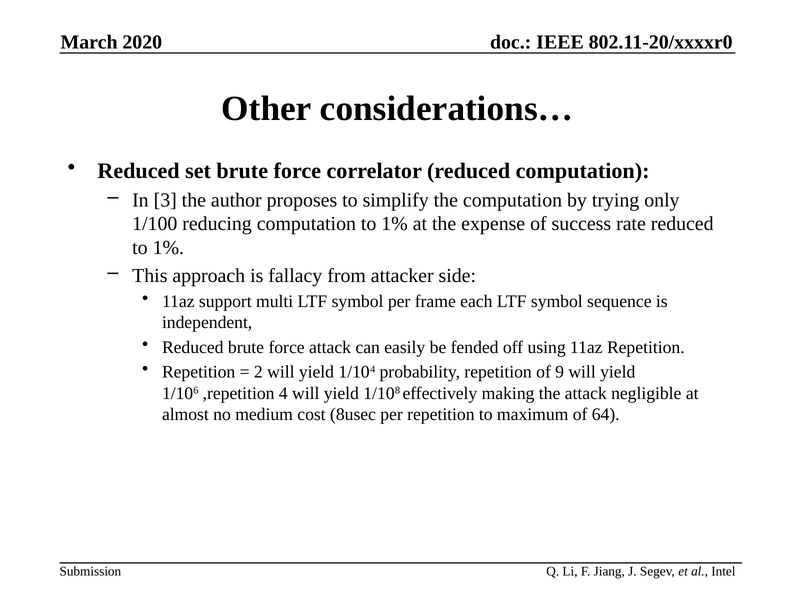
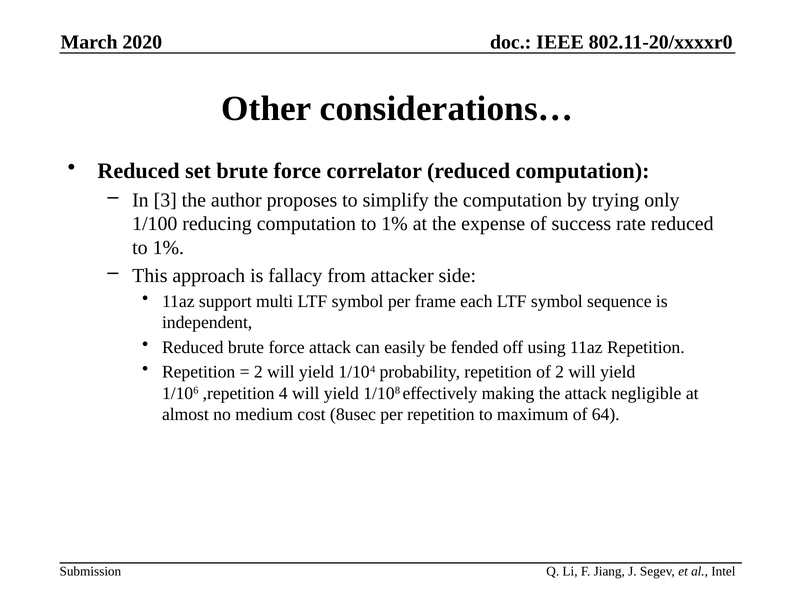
of 9: 9 -> 2
